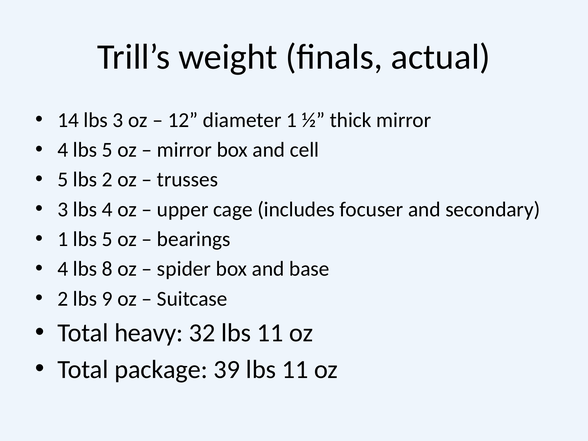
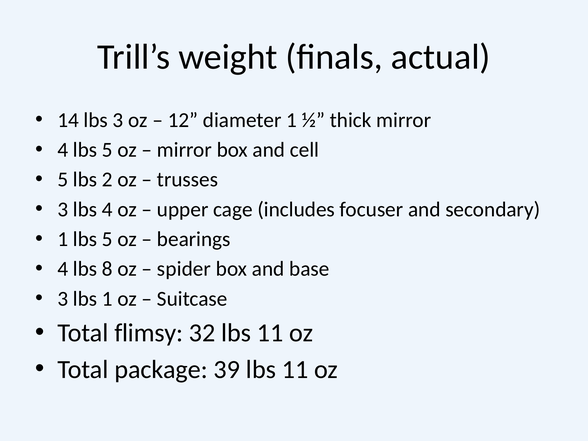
2 at (63, 299): 2 -> 3
lbs 9: 9 -> 1
heavy: heavy -> flimsy
